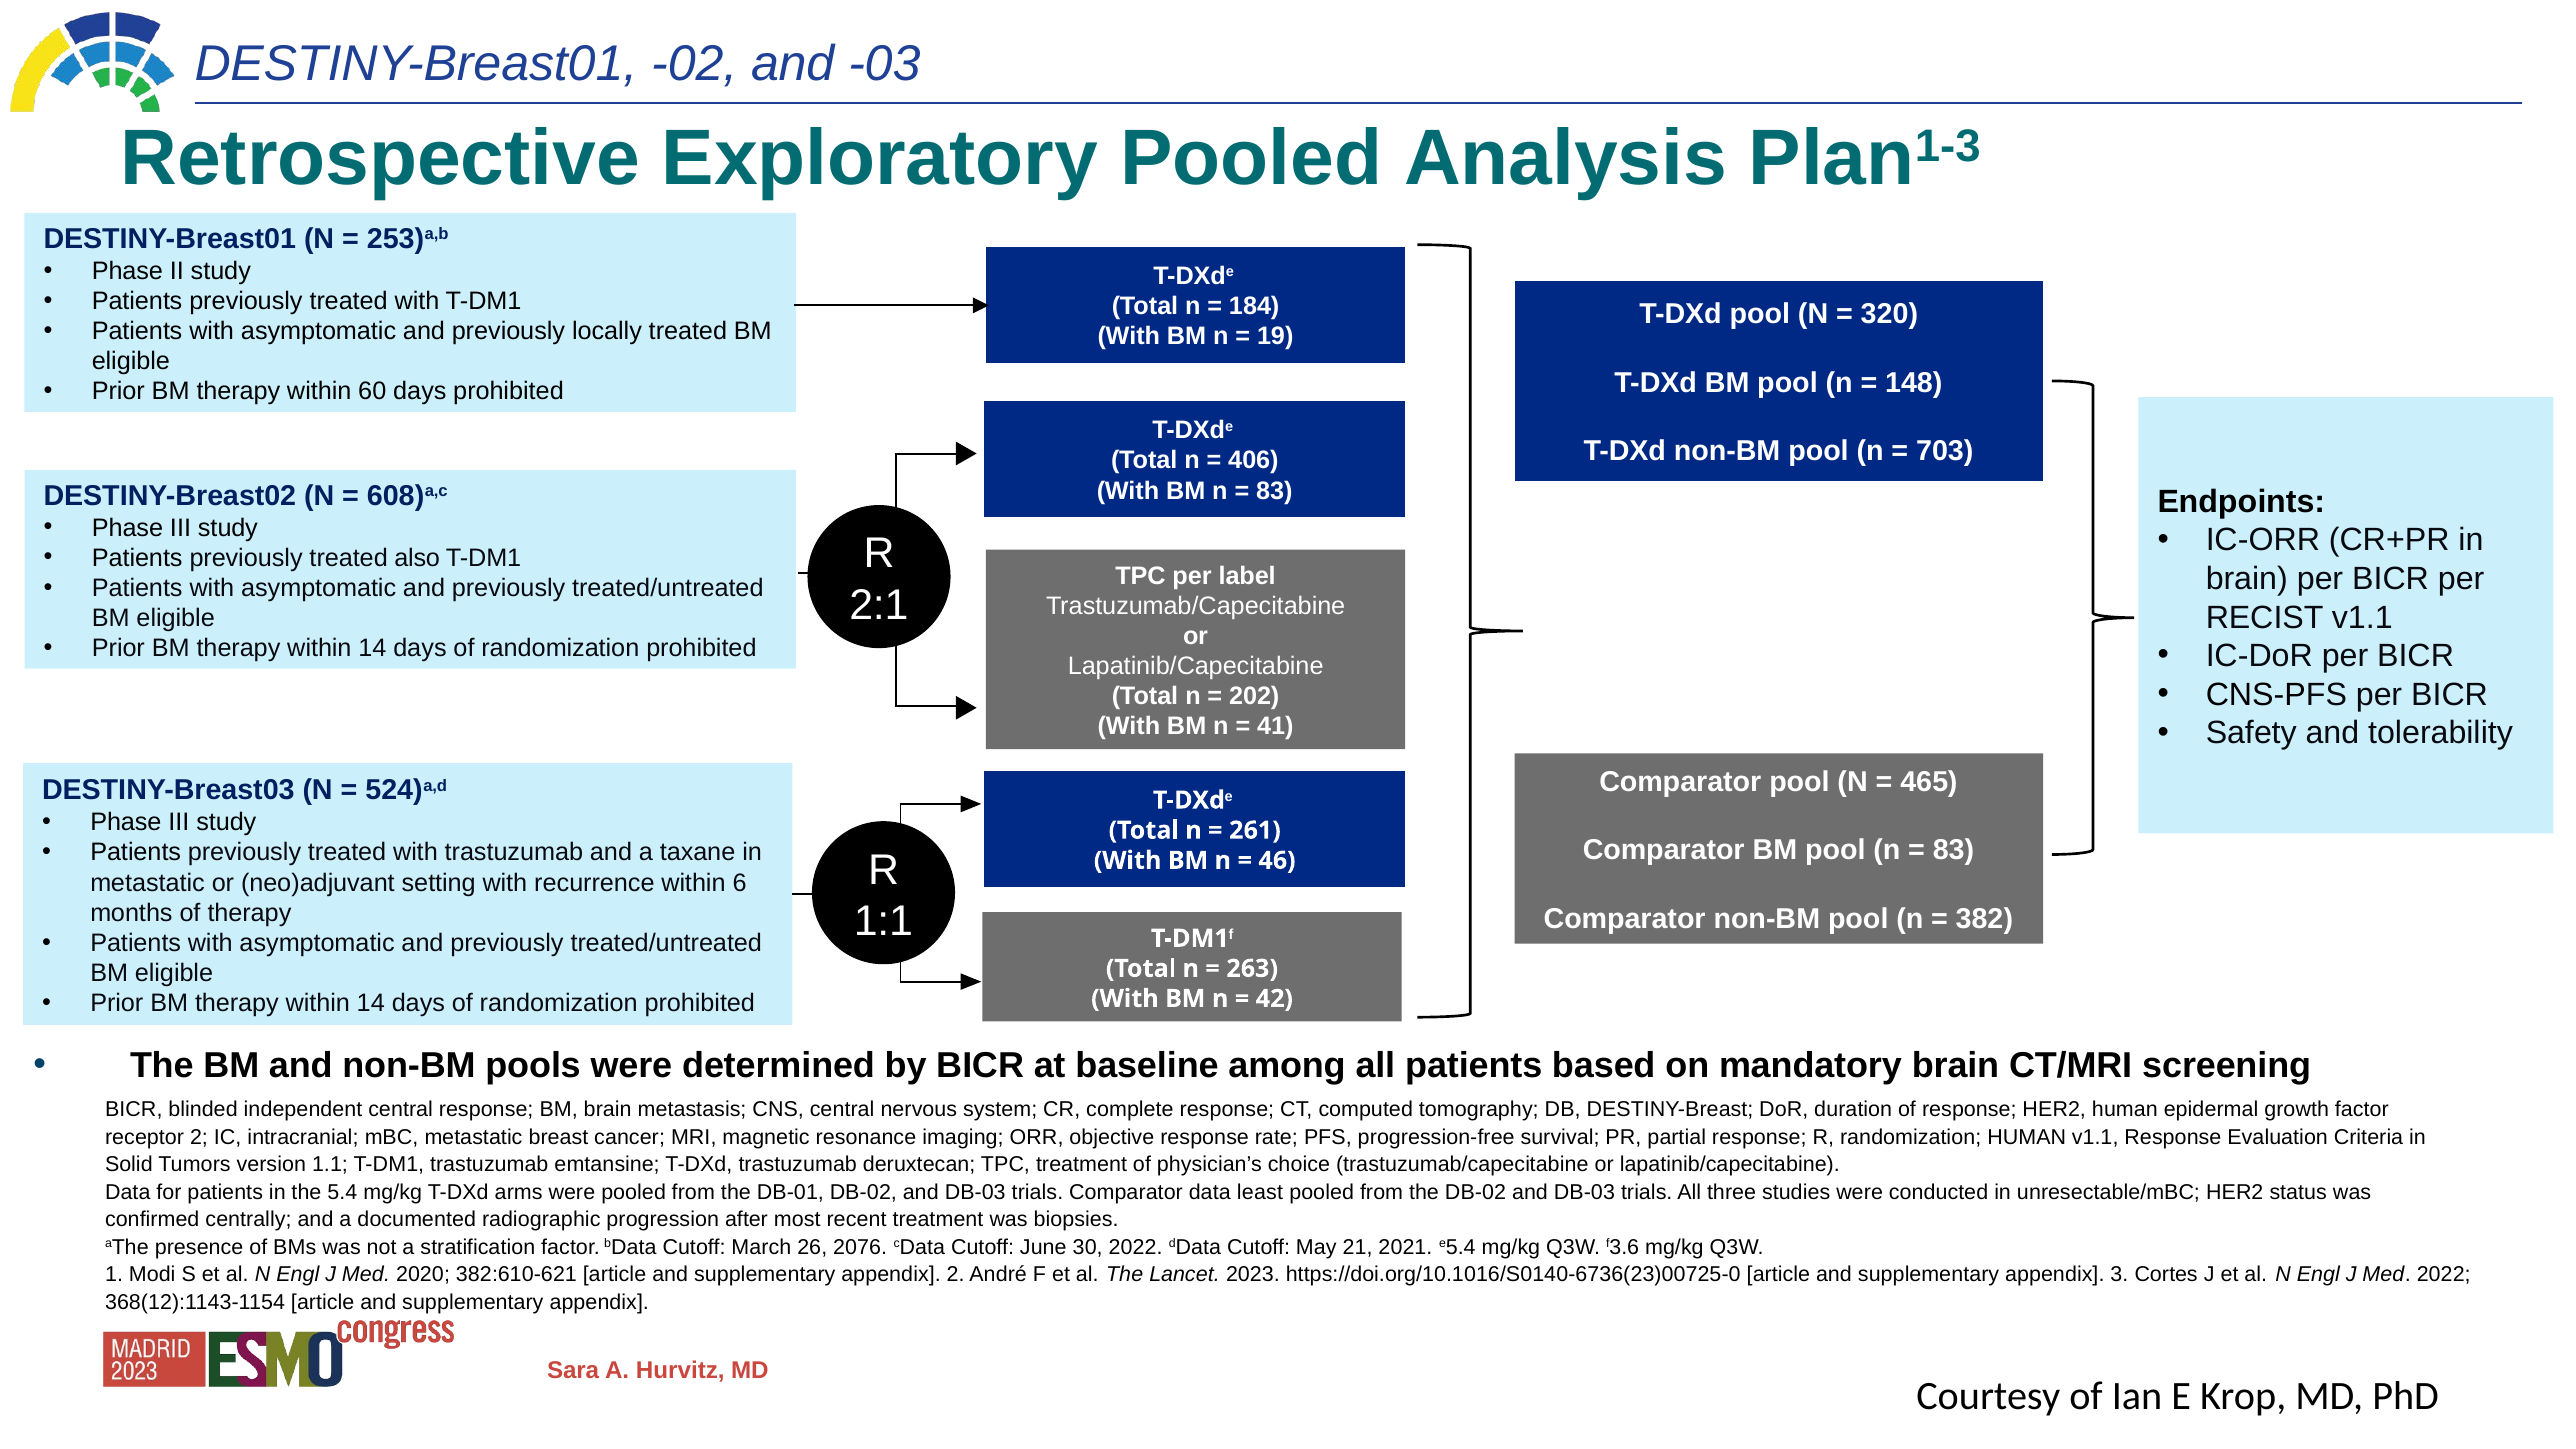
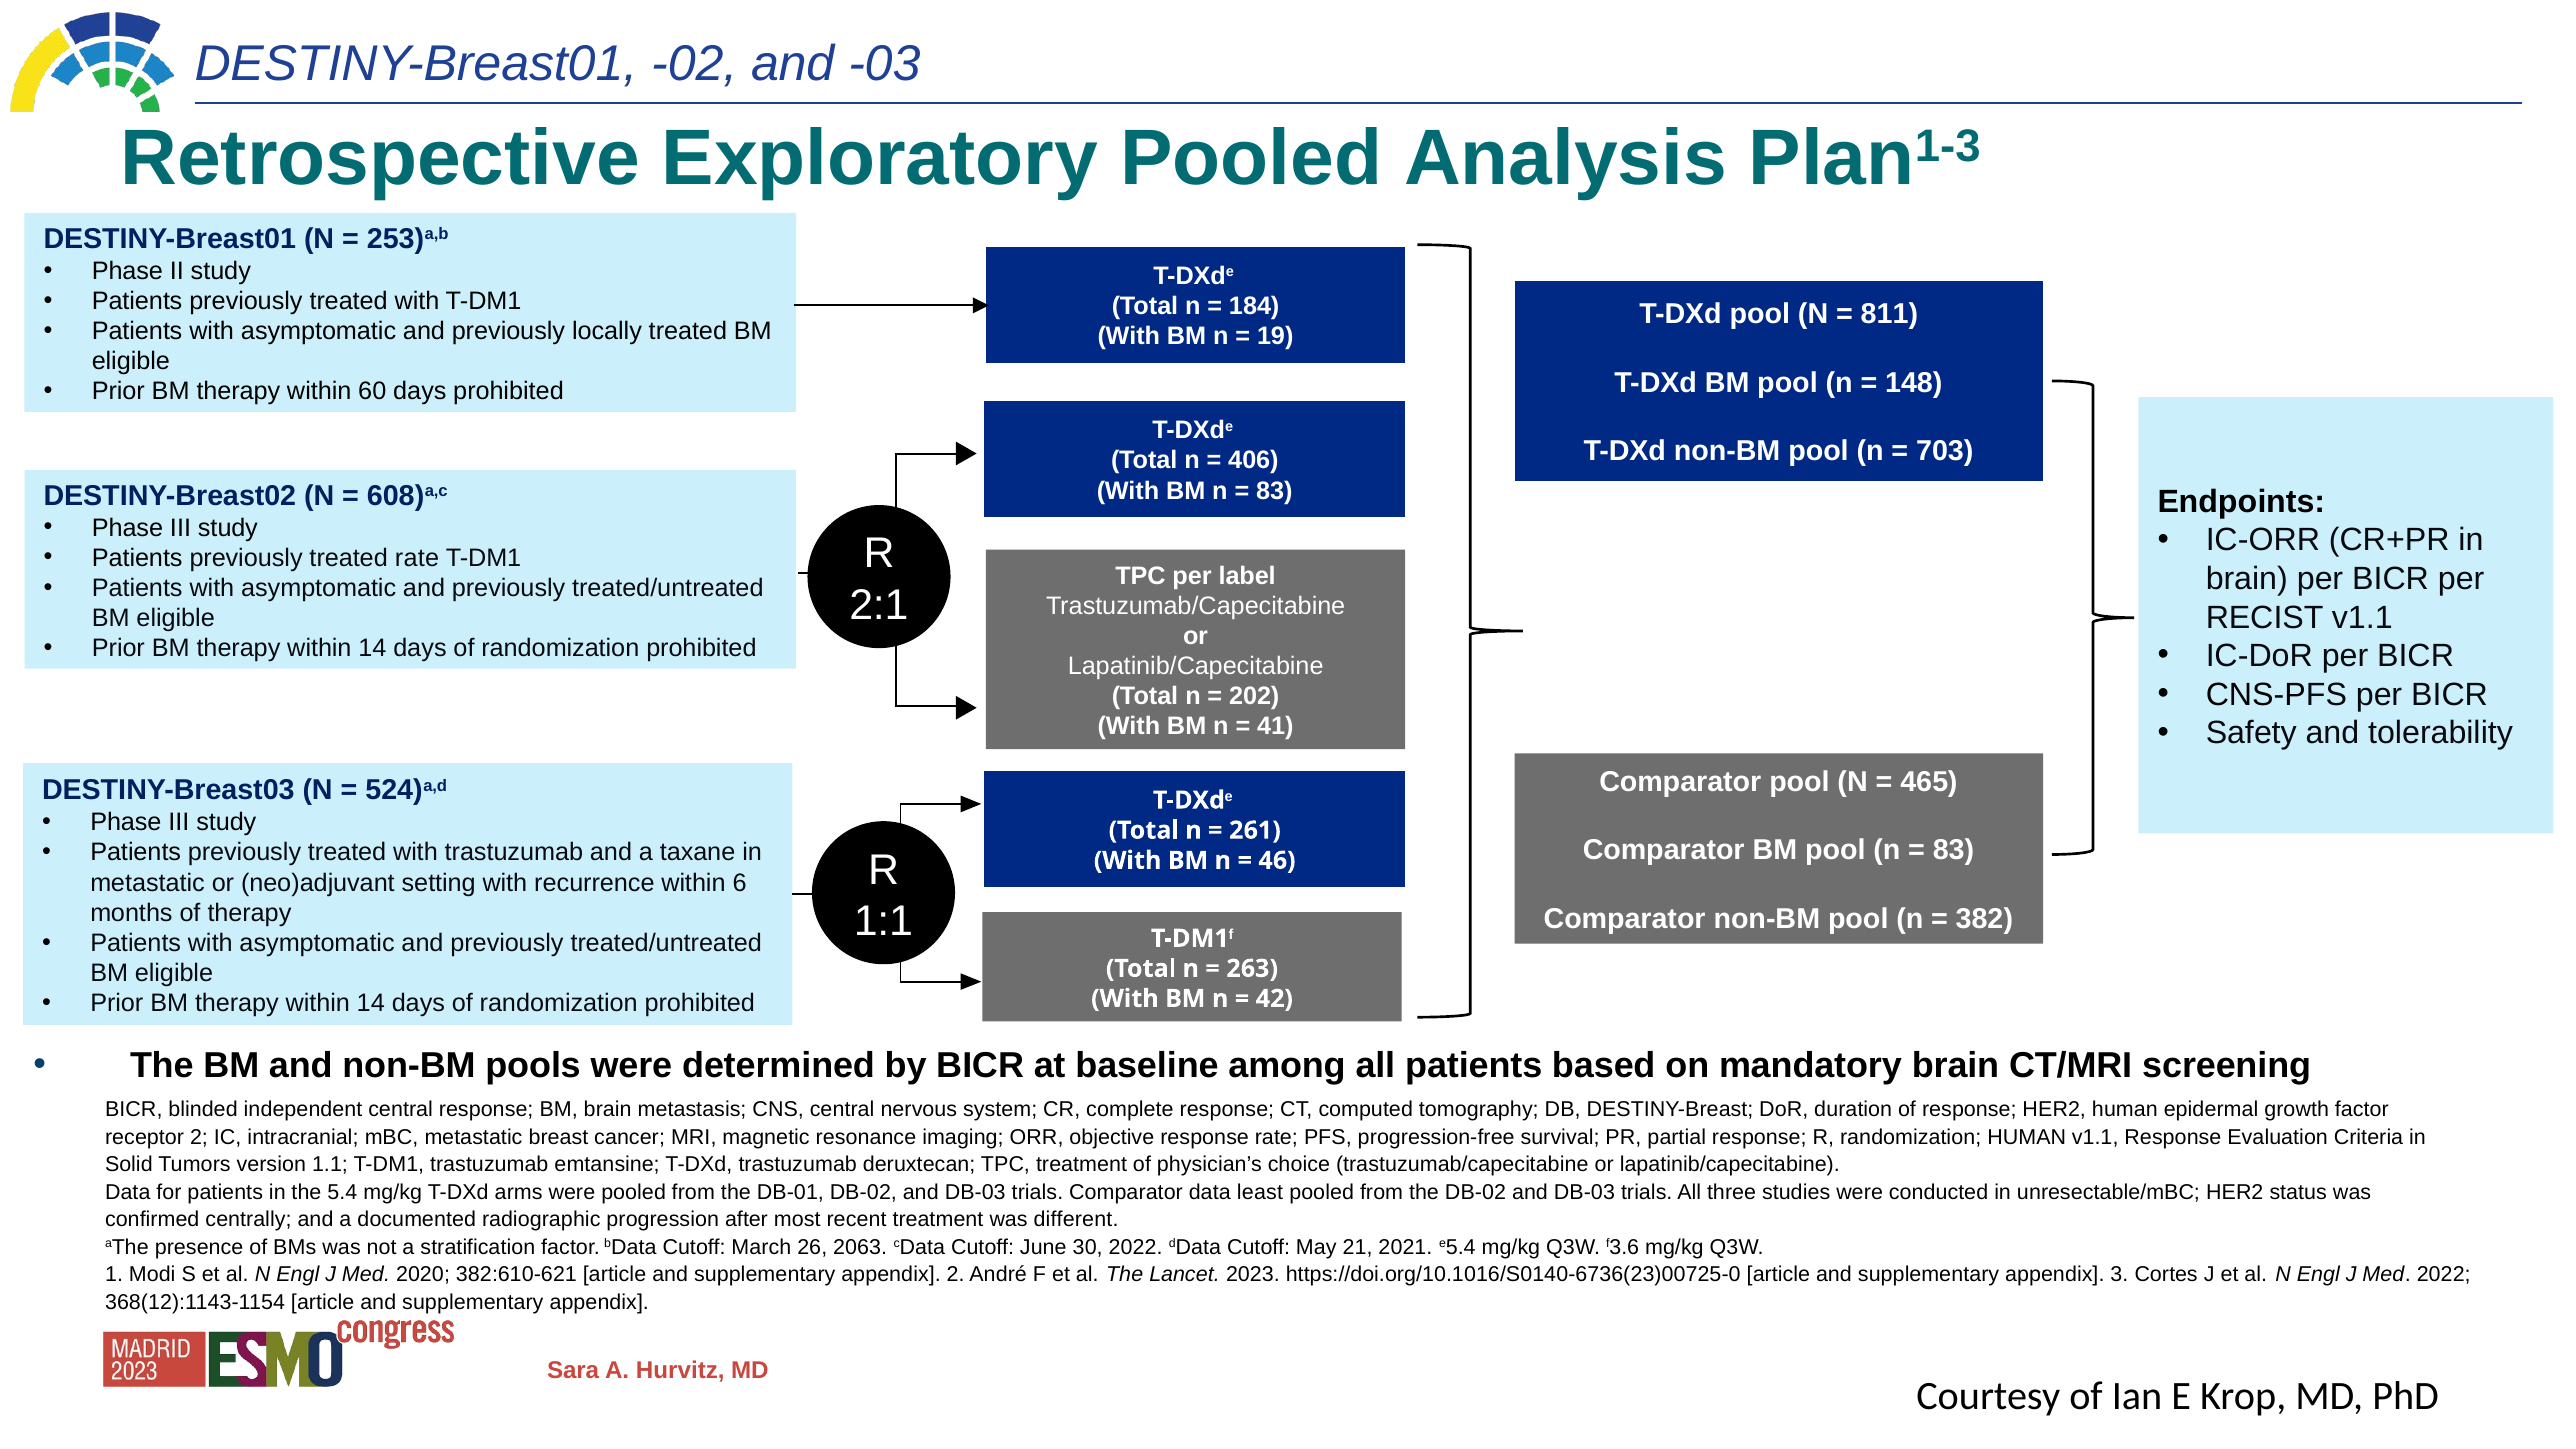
320: 320 -> 811
treated also: also -> rate
biopsies: biopsies -> different
2076: 2076 -> 2063
